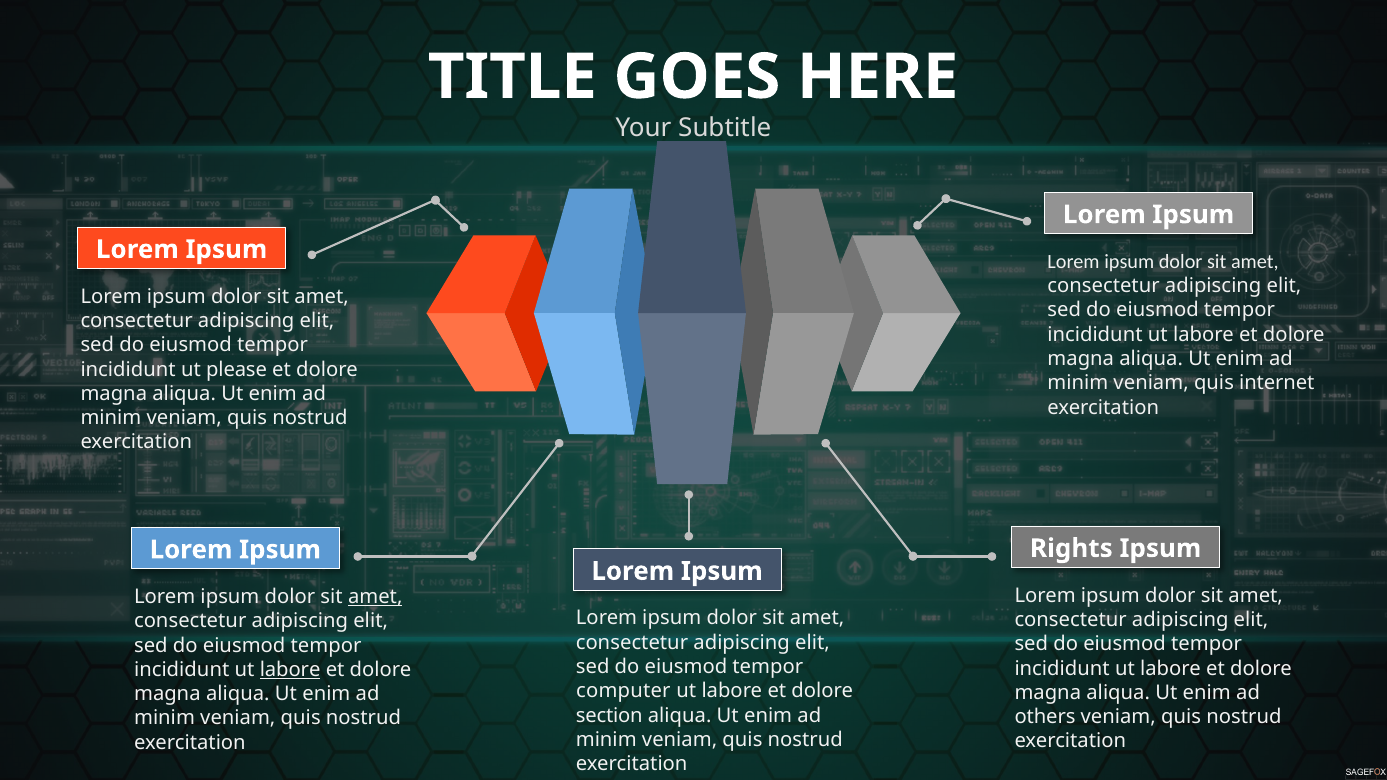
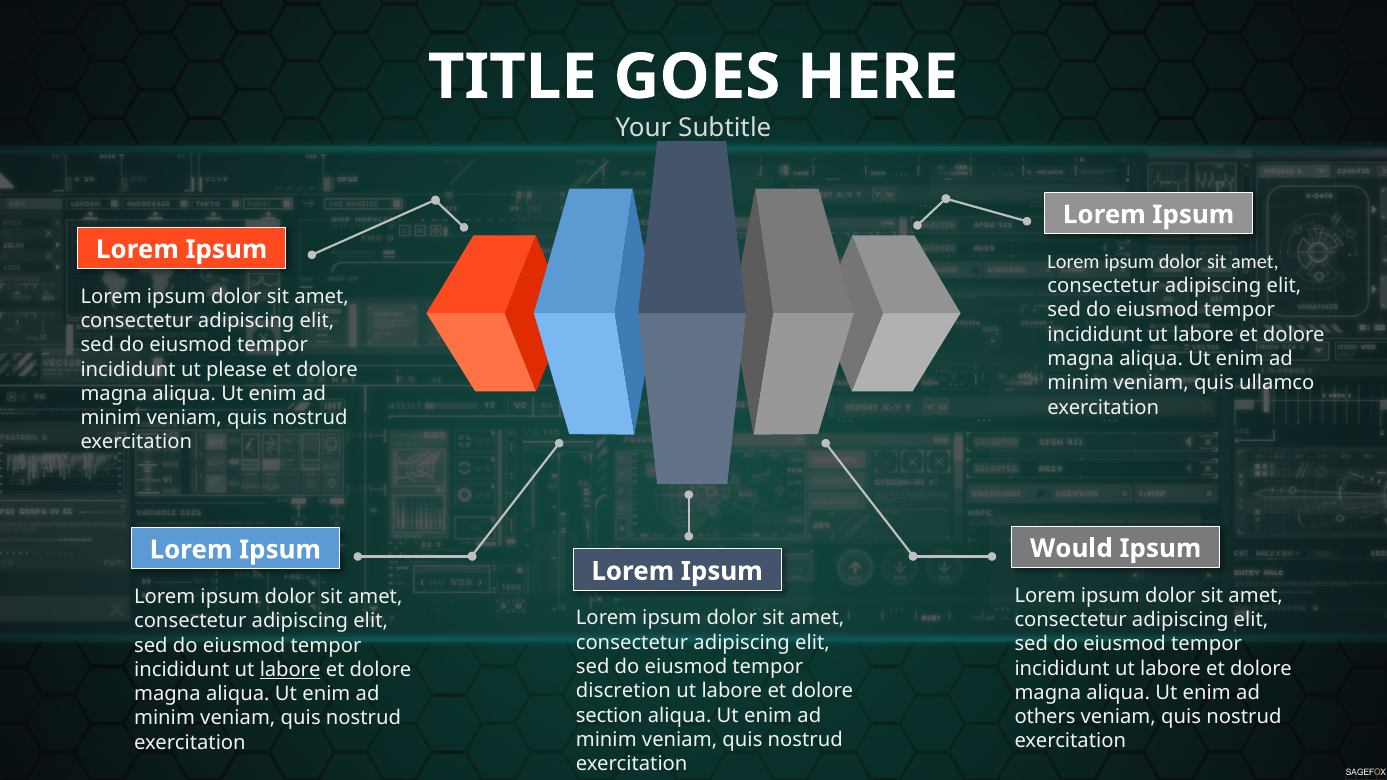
internet: internet -> ullamco
Rights: Rights -> Would
amet at (375, 597) underline: present -> none
computer: computer -> discretion
